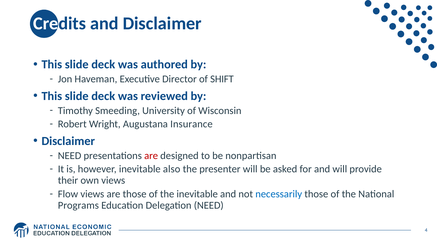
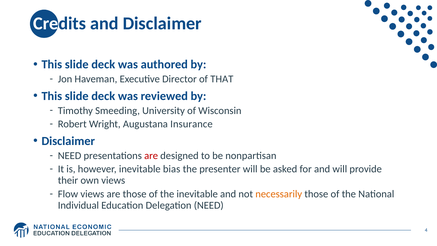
SHIFT: SHIFT -> THAT
also: also -> bias
necessarily colour: blue -> orange
Programs: Programs -> Individual
